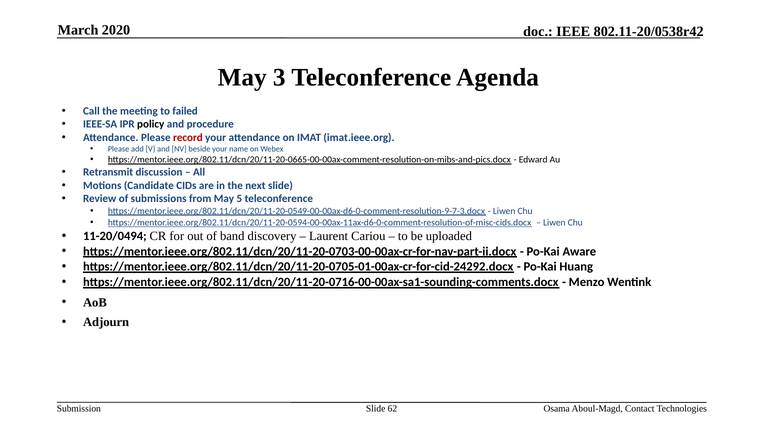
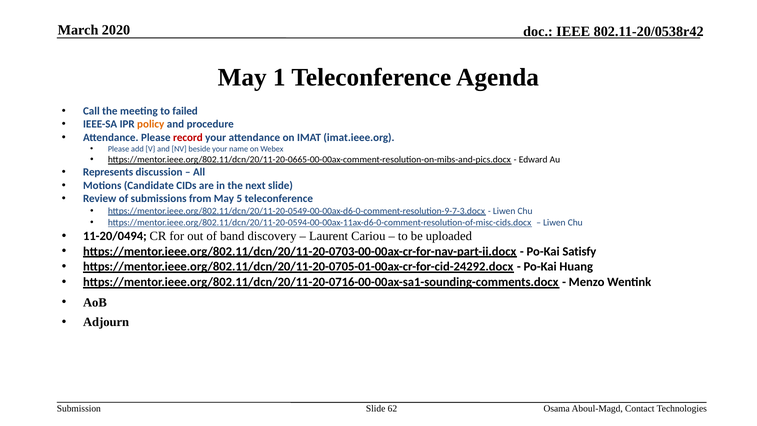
3: 3 -> 1
policy colour: black -> orange
Retransmit: Retransmit -> Represents
Aware: Aware -> Satisfy
